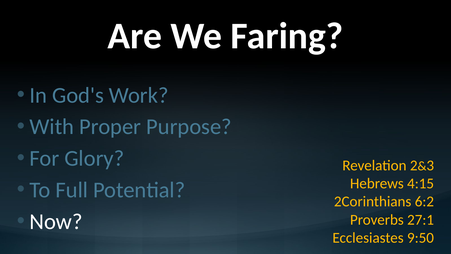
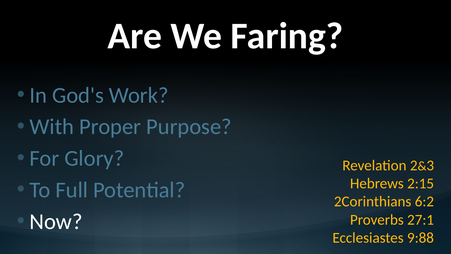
4:15: 4:15 -> 2:15
9:50: 9:50 -> 9:88
